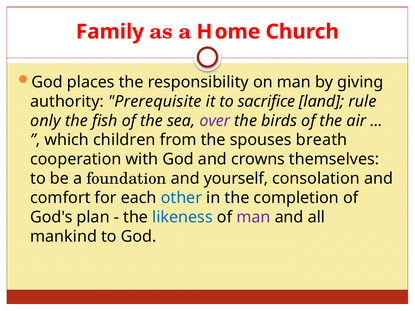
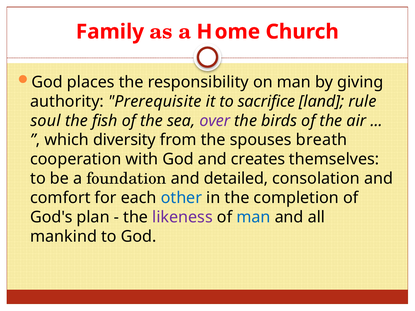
only: only -> soul
children: children -> diversity
crowns: crowns -> creates
yourself: yourself -> detailed
likeness colour: blue -> purple
man at (253, 217) colour: purple -> blue
